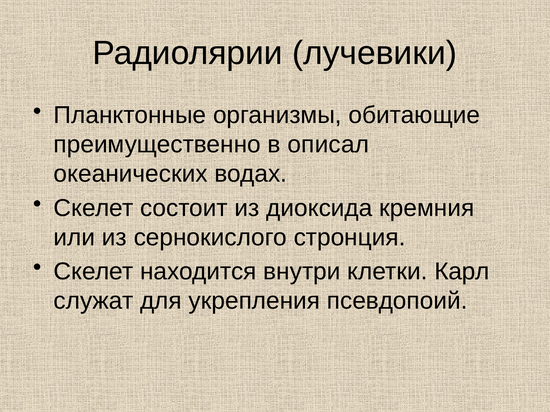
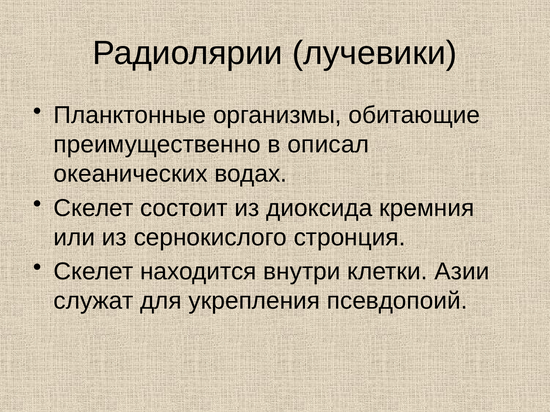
Карл: Карл -> Азии
